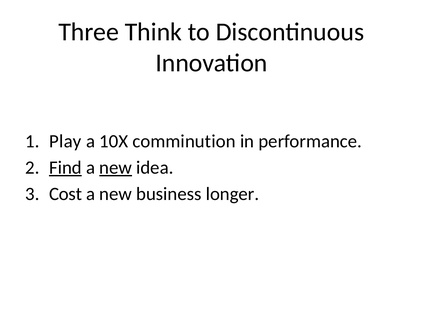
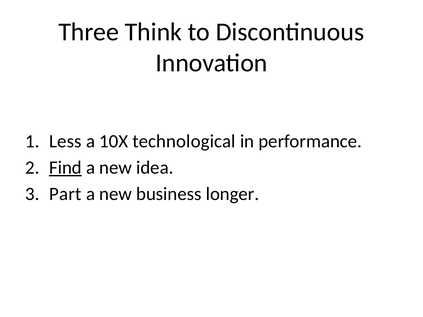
Play: Play -> Less
comminution: comminution -> technological
new at (116, 168) underline: present -> none
Cost: Cost -> Part
